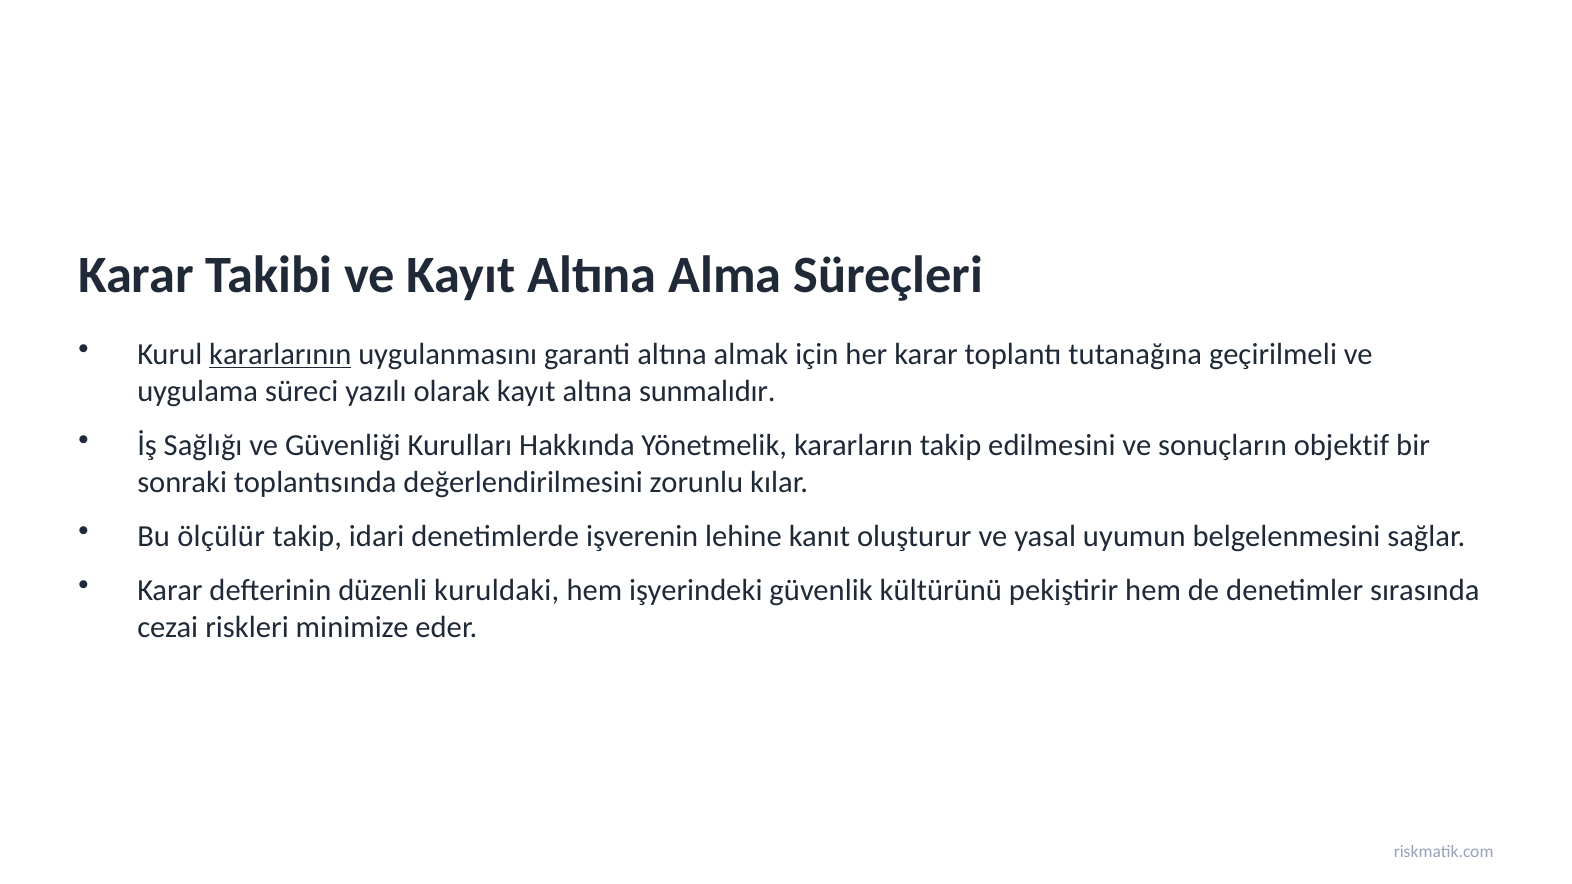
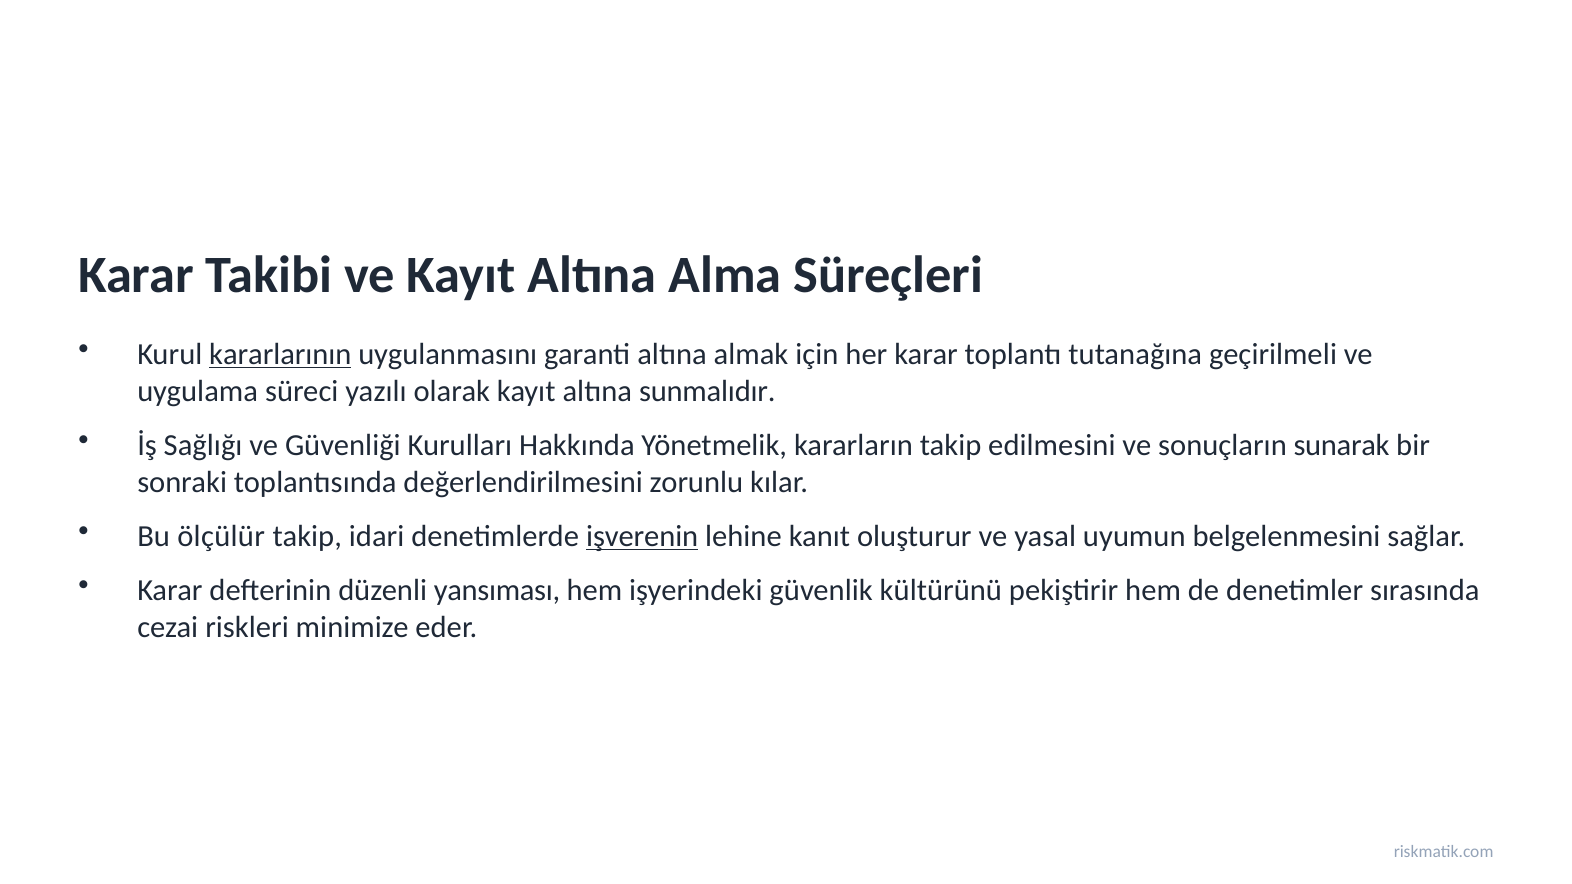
objektif: objektif -> sunarak
işverenin underline: none -> present
kuruldaki: kuruldaki -> yansıması
